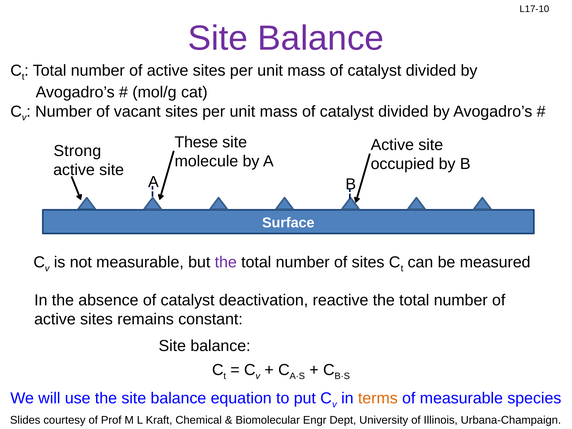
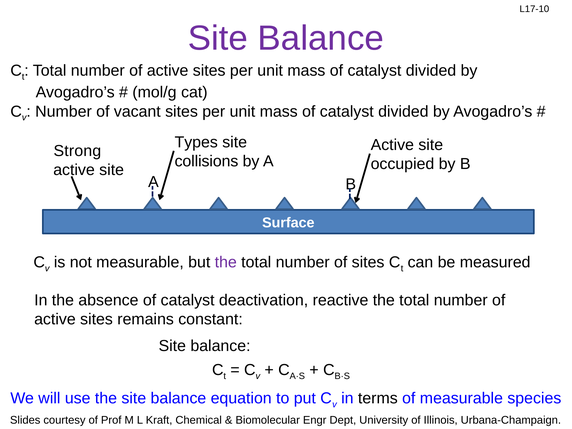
These: These -> Types
molecule: molecule -> collisions
terms colour: orange -> black
